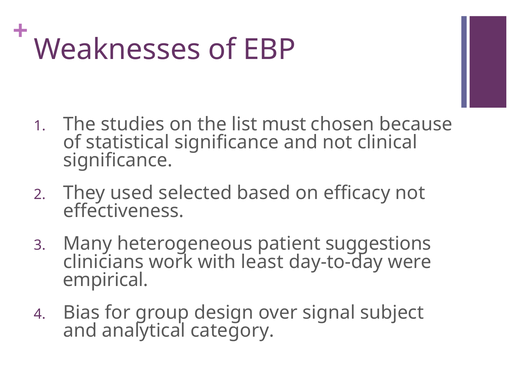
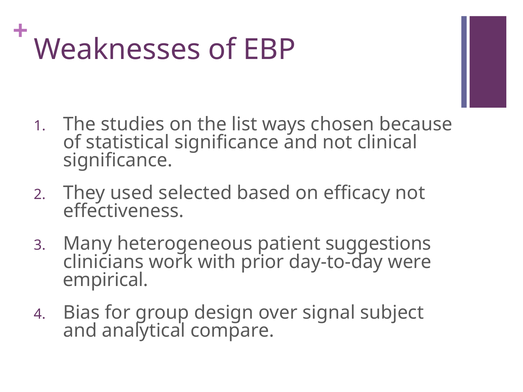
must: must -> ways
least: least -> prior
category: category -> compare
